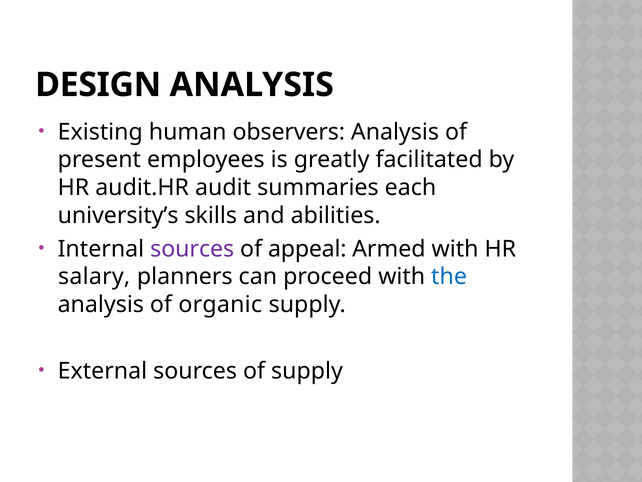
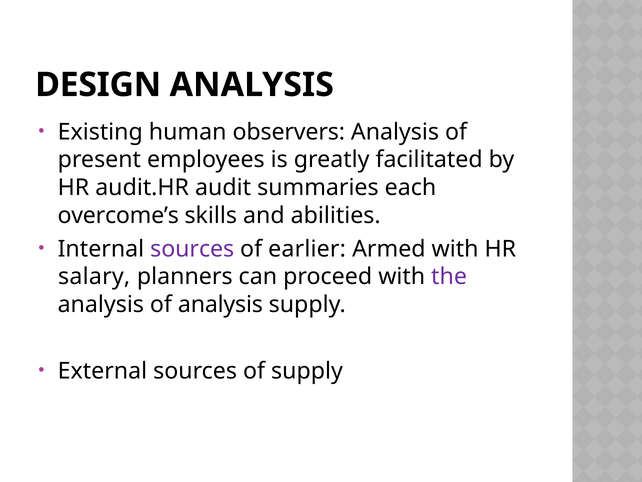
university’s: university’s -> overcome’s
appeal: appeal -> earlier
the colour: blue -> purple
of organic: organic -> analysis
